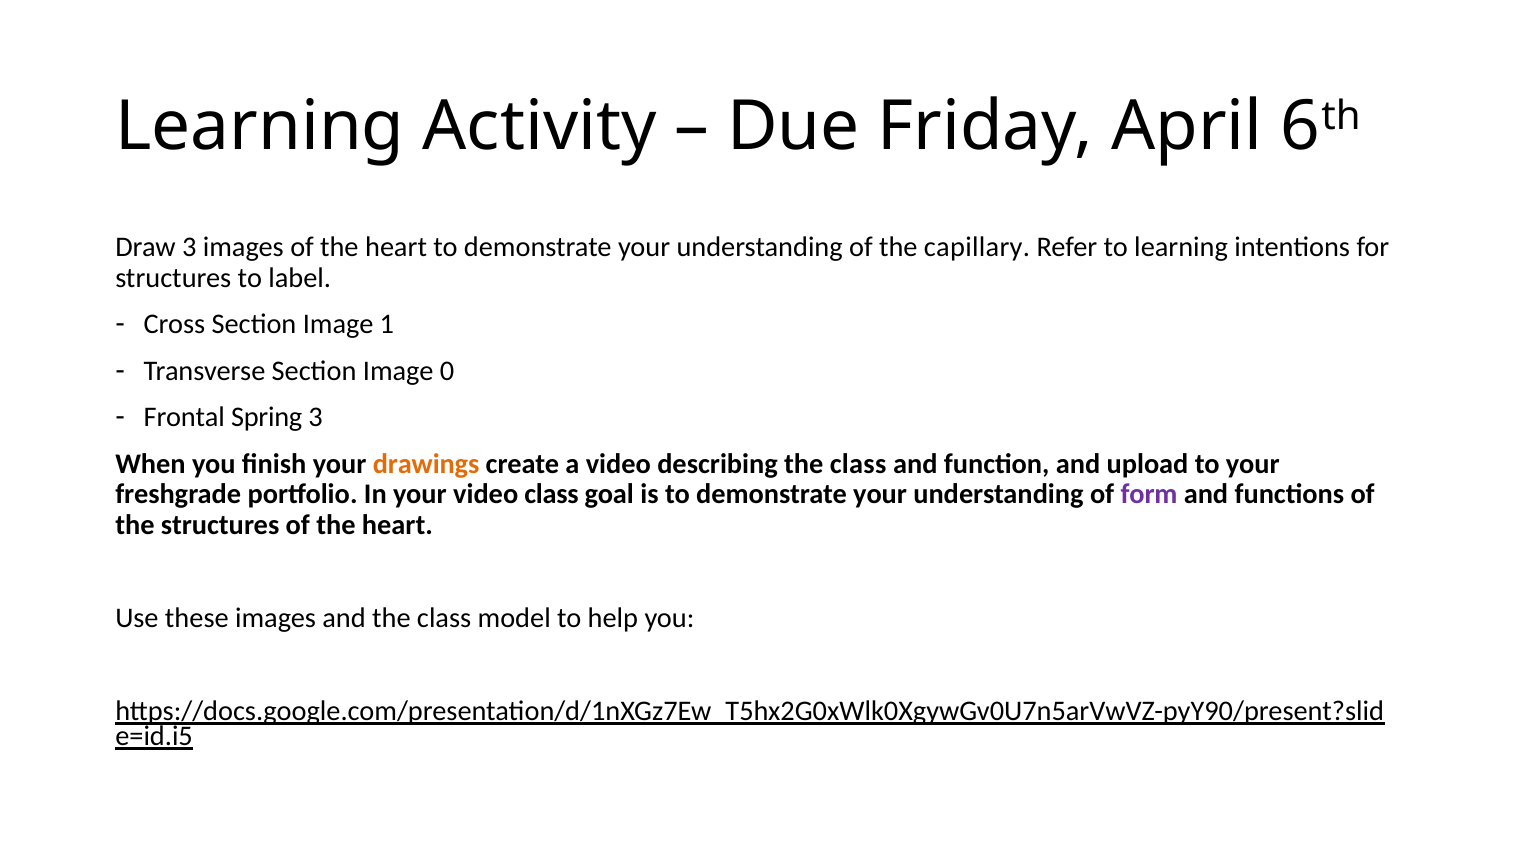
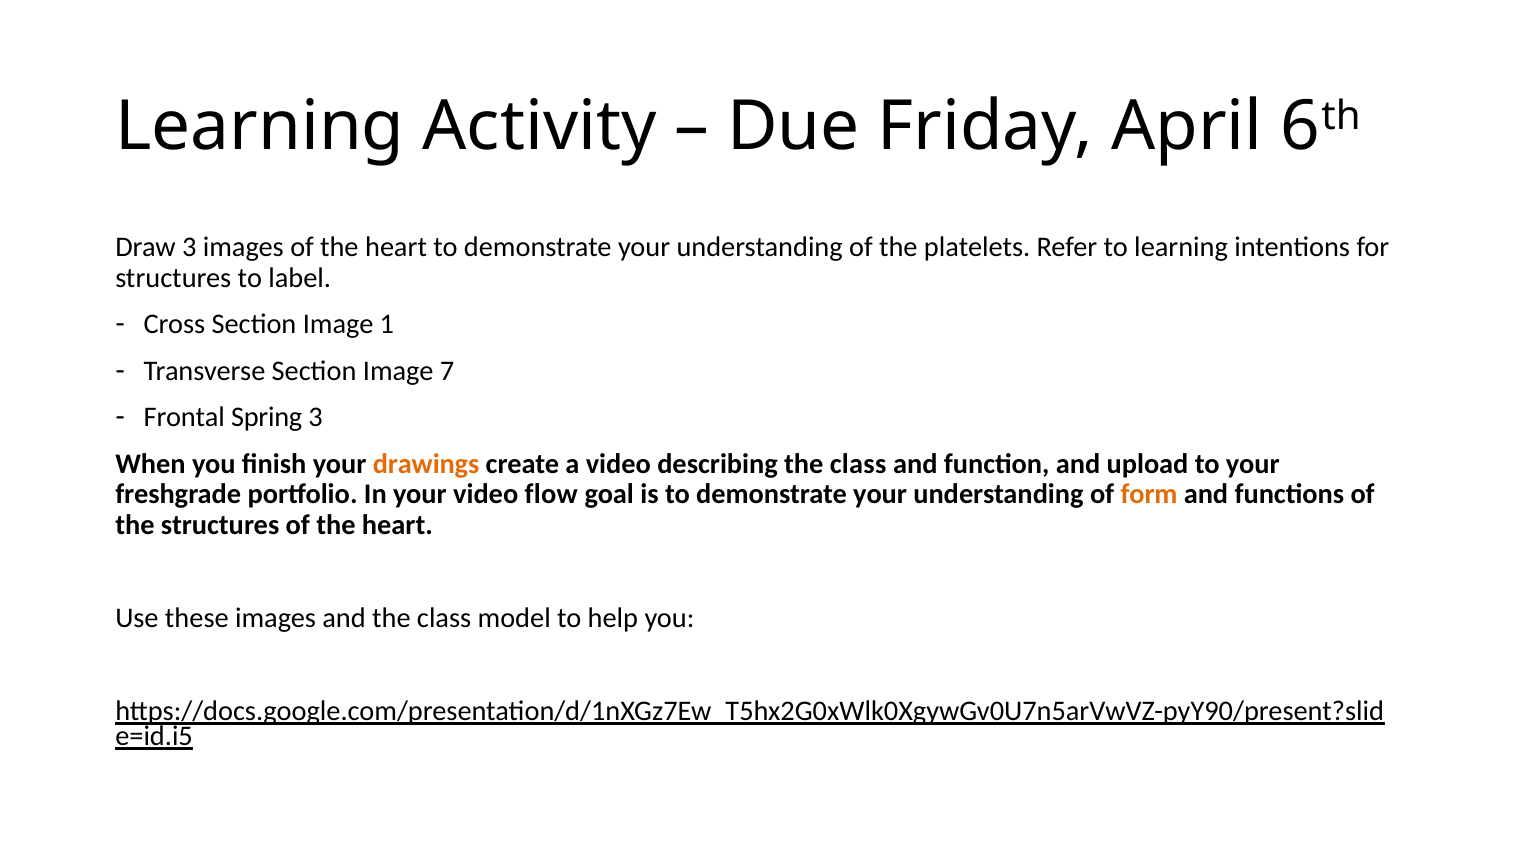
capillary: capillary -> platelets
0: 0 -> 7
video class: class -> flow
form colour: purple -> orange
